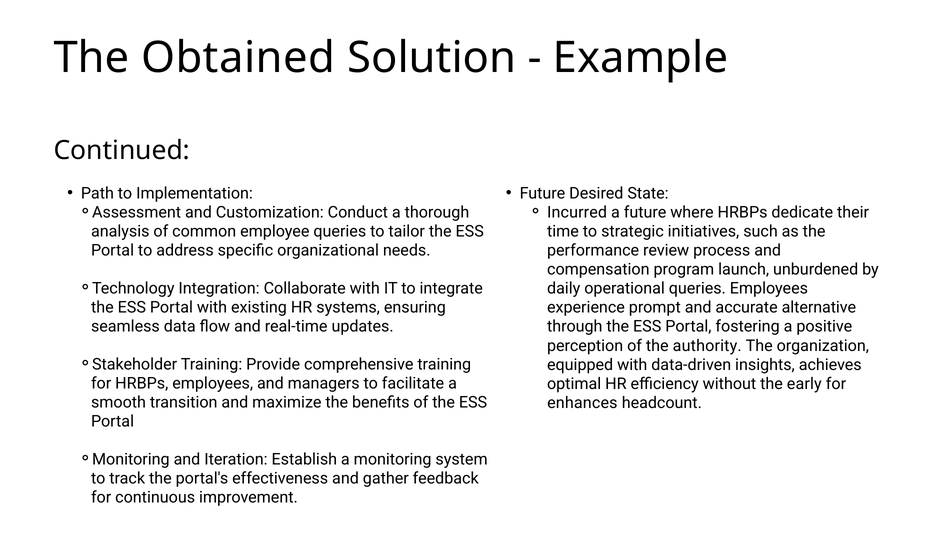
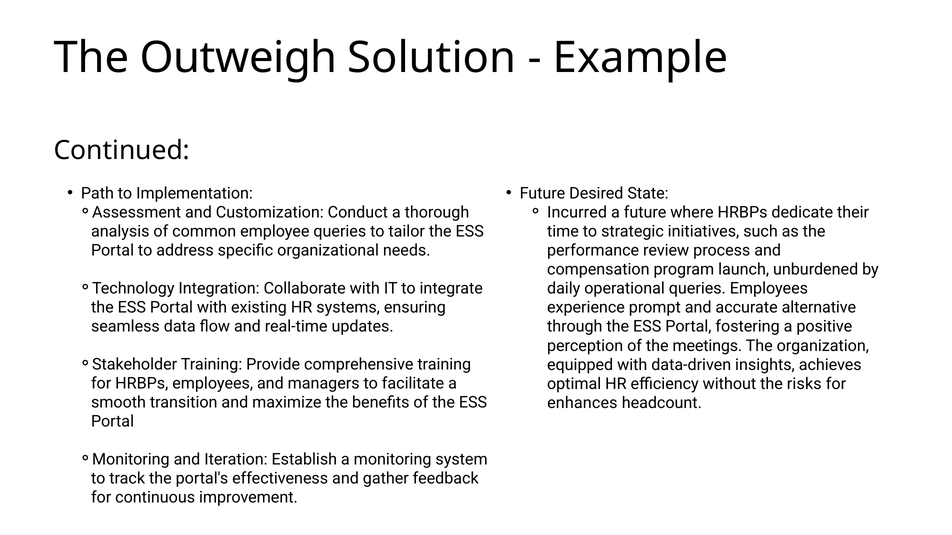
Obtained: Obtained -> Outweigh
authority: authority -> meetings
early: early -> risks
